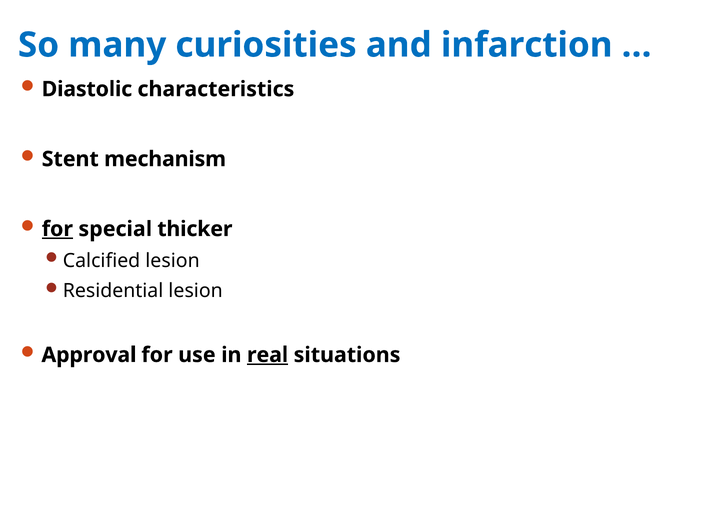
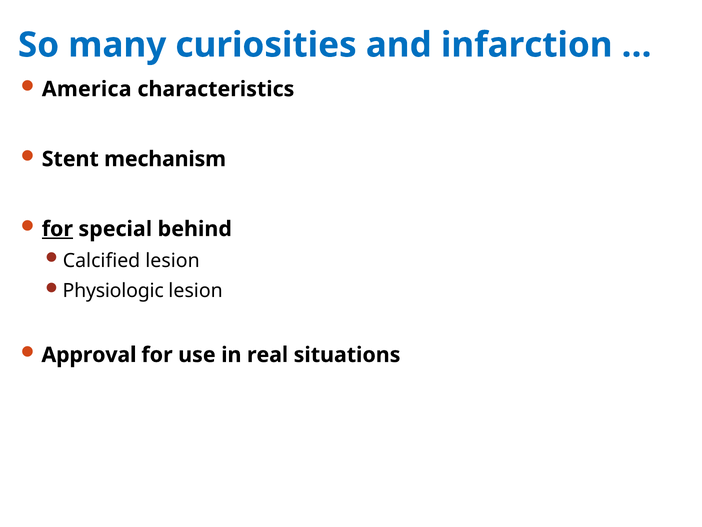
Diastolic: Diastolic -> America
thicker: thicker -> behind
Residential: Residential -> Physiologic
real underline: present -> none
